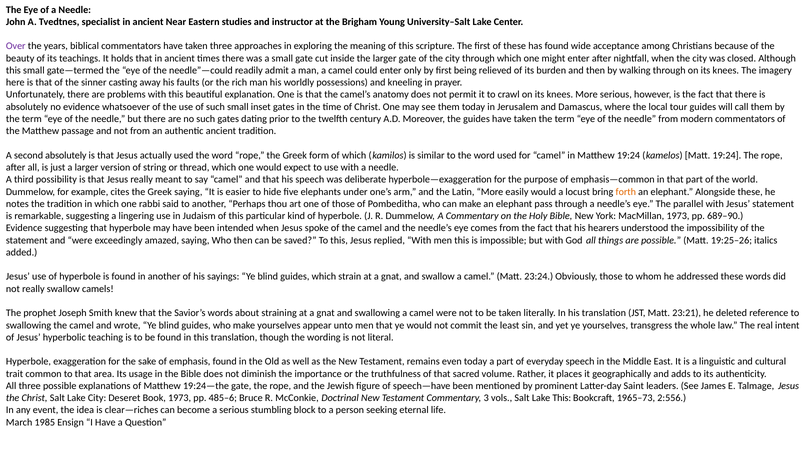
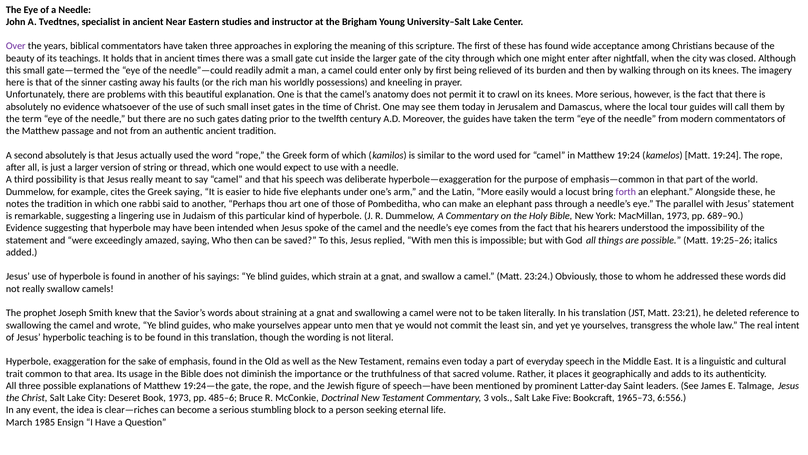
forth colour: orange -> purple
Lake This: This -> Five
2:556: 2:556 -> 6:556
